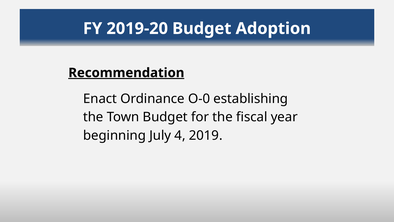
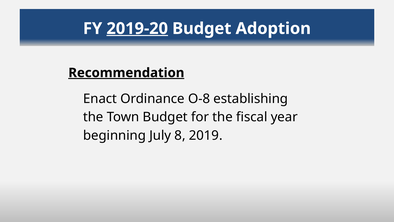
2019-20 underline: none -> present
O-0: O-0 -> O-8
4: 4 -> 8
